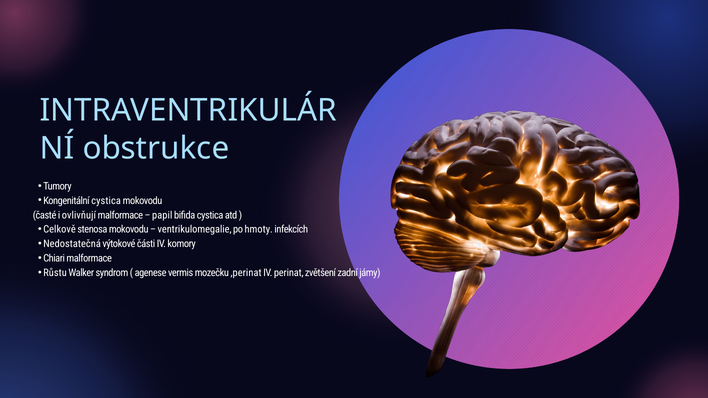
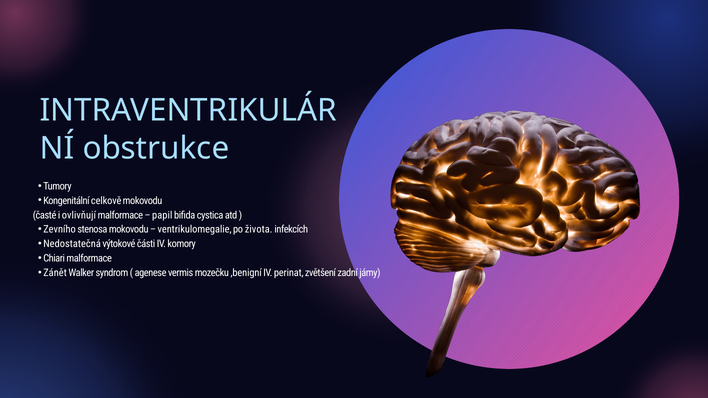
Kongenitální cystica: cystica -> celkově
Celkově: Celkově -> Zevního
hmoty: hmoty -> života
Růstu: Růstu -> Zánět
,perinat: ,perinat -> ,benigní
